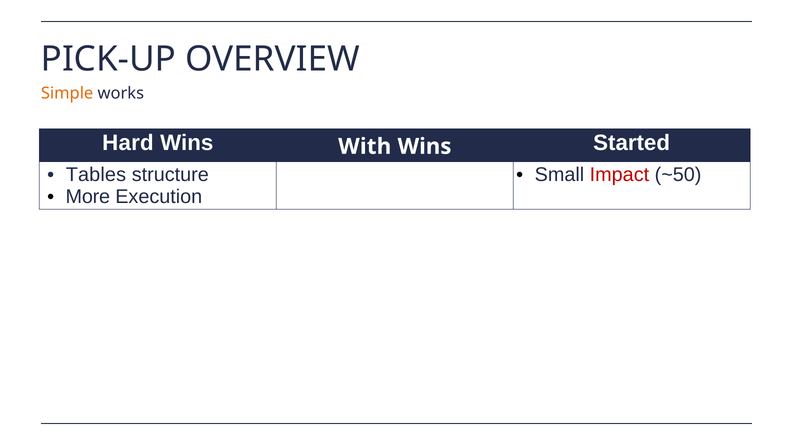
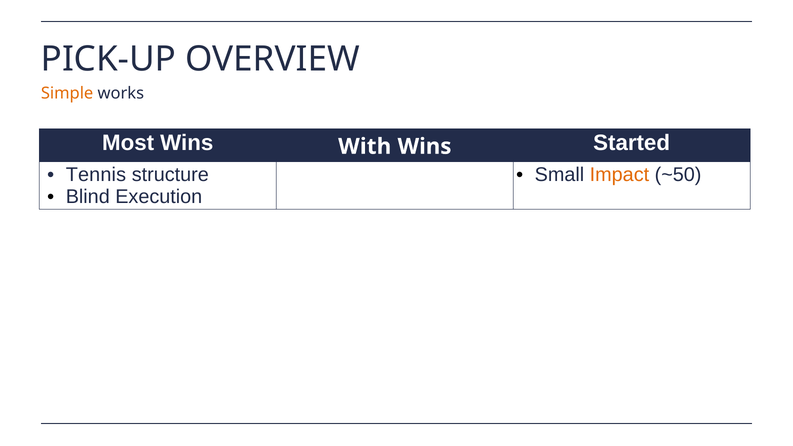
Hard: Hard -> Most
Tables: Tables -> Tennis
Impact colour: red -> orange
More: More -> Blind
